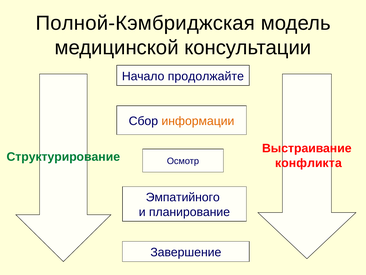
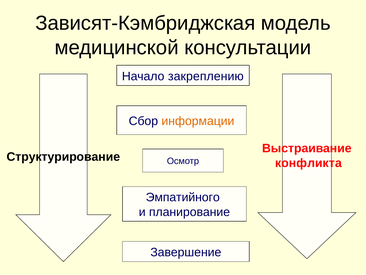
Полной-Кэмбриджская: Полной-Кэмбриджская -> Зависят-Кэмбриджская
продолжайте: продолжайте -> закреплению
Структурирование colour: green -> black
